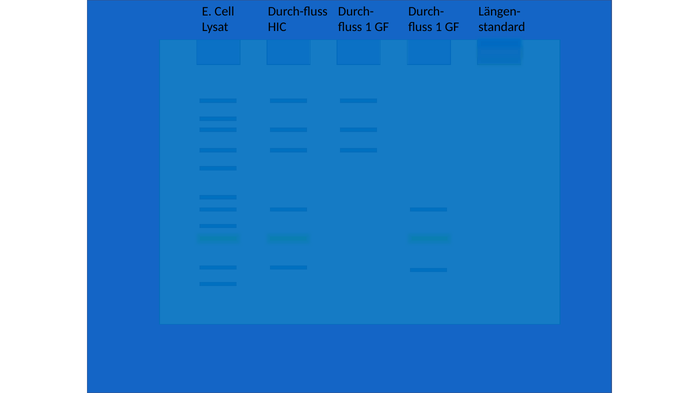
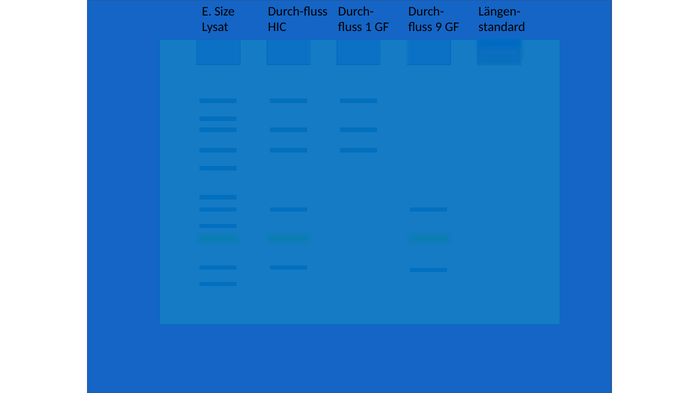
Cell: Cell -> Size
1 at (439, 27): 1 -> 9
